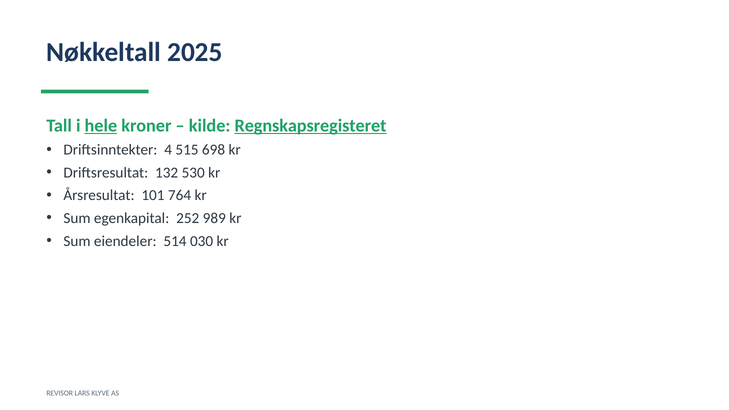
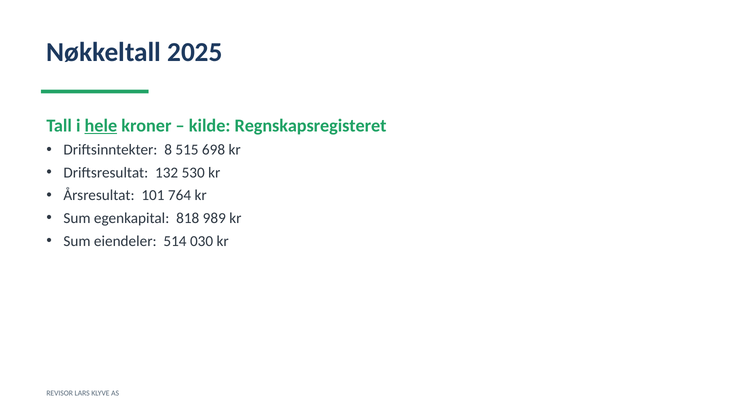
Regnskapsregisteret underline: present -> none
4: 4 -> 8
252: 252 -> 818
